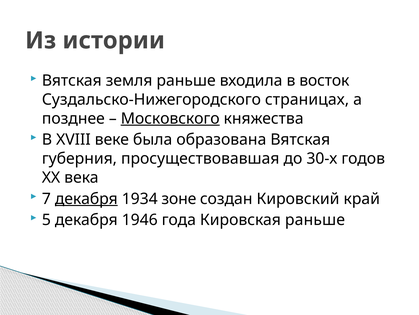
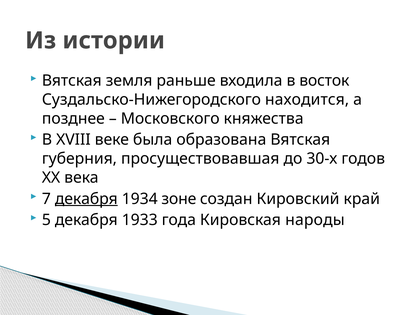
страницах: страницах -> находится
Московского underline: present -> none
1946: 1946 -> 1933
Кировская раньше: раньше -> народы
